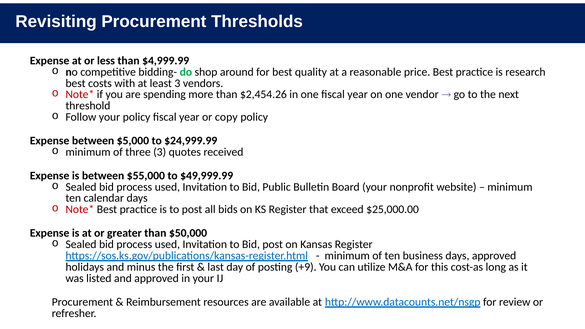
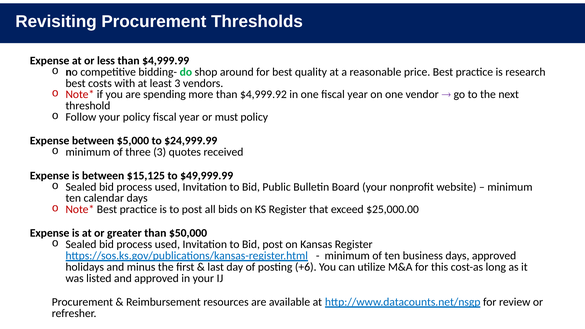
$2,454.26: $2,454.26 -> $4,999.92
copy: copy -> must
$55,000: $55,000 -> $15,125
+9: +9 -> +6
